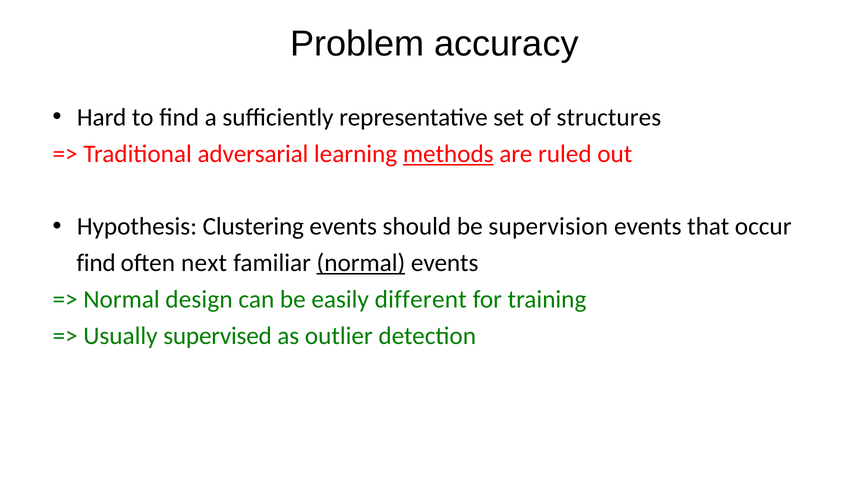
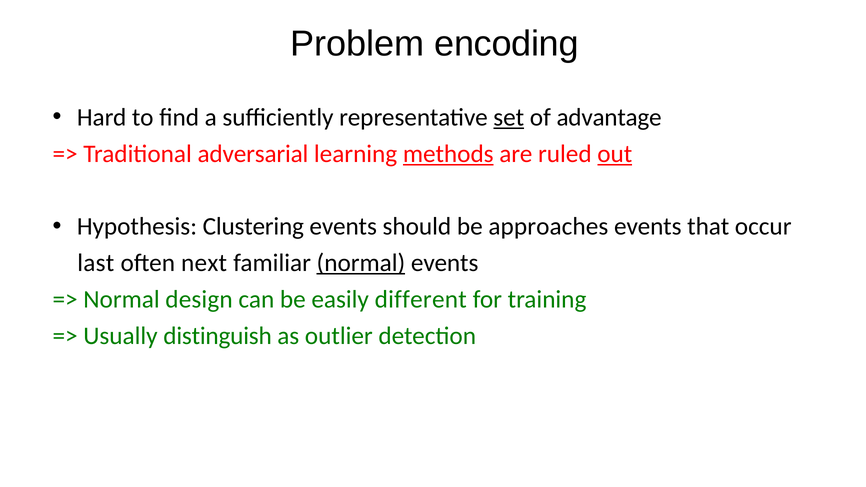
accuracy: accuracy -> encoding
set underline: none -> present
structures: structures -> advantage
out underline: none -> present
supervision: supervision -> approaches
find at (96, 263): find -> last
supervised: supervised -> distinguish
